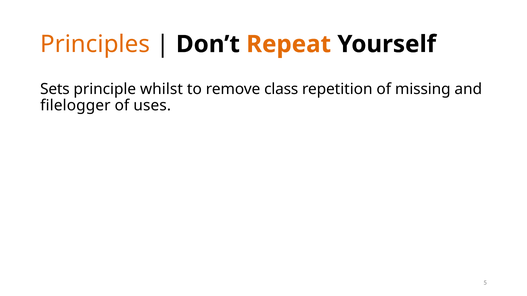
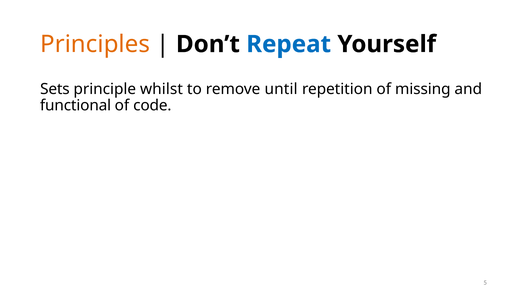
Repeat colour: orange -> blue
class: class -> until
filelogger: filelogger -> functional
uses: uses -> code
